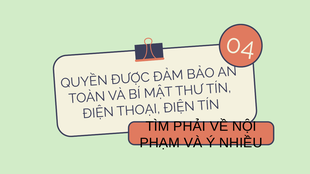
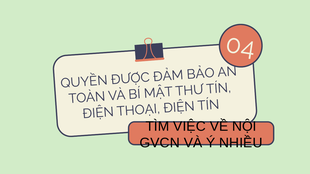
PHẢI: PHẢI -> VIỆC
PHẠM: PHẠM -> GVCN
